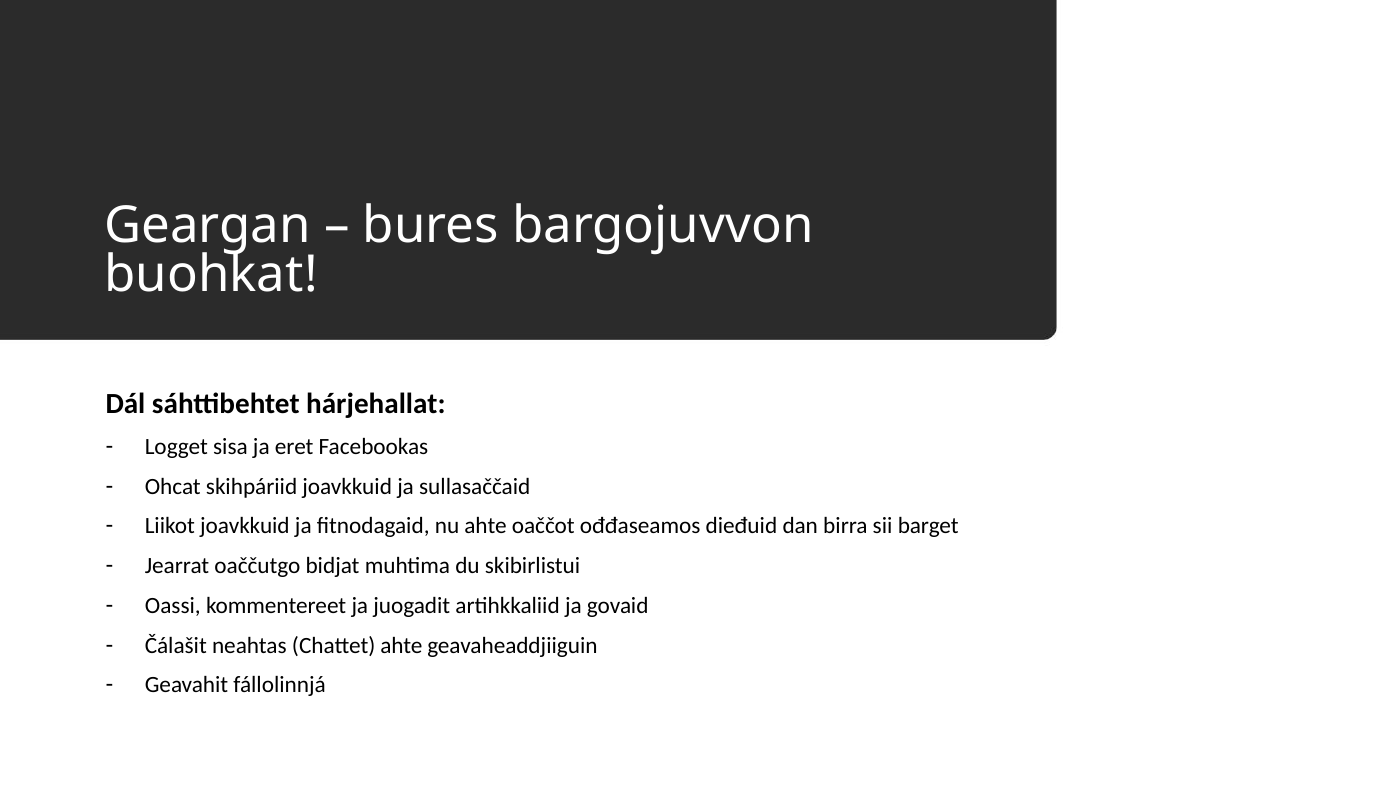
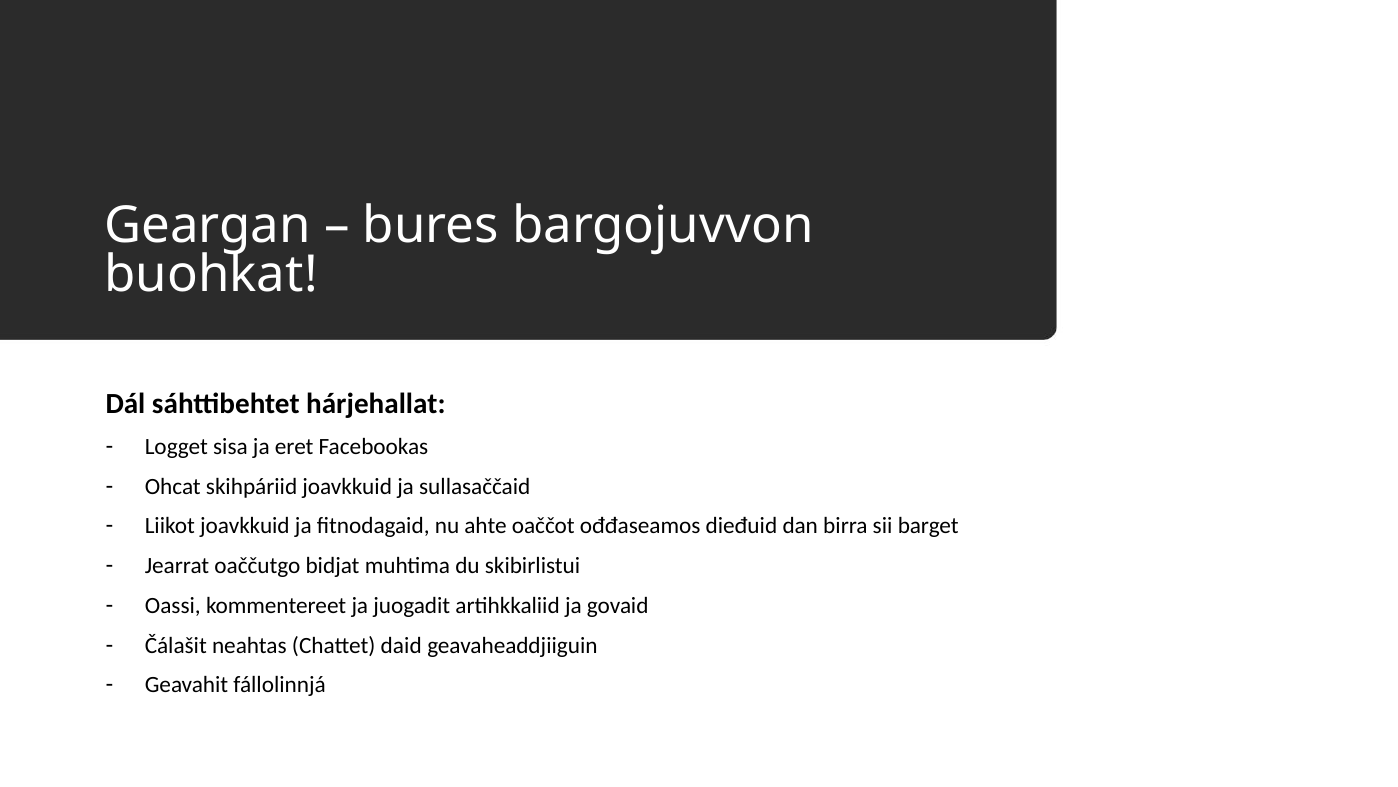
Chattet ahte: ahte -> daid
